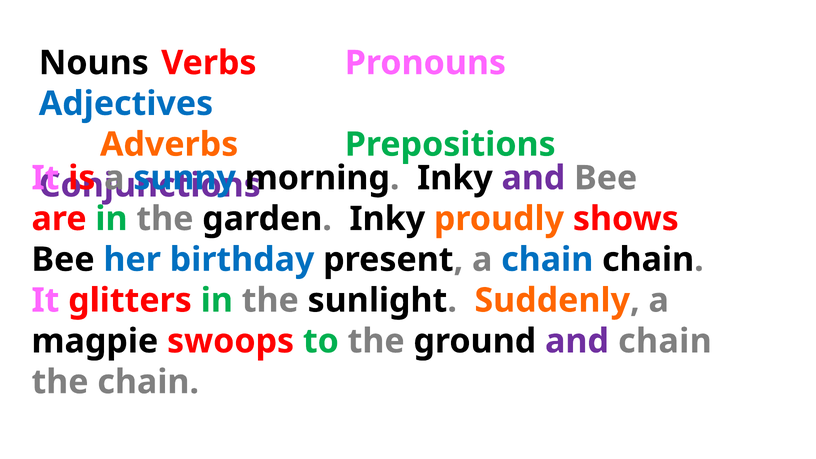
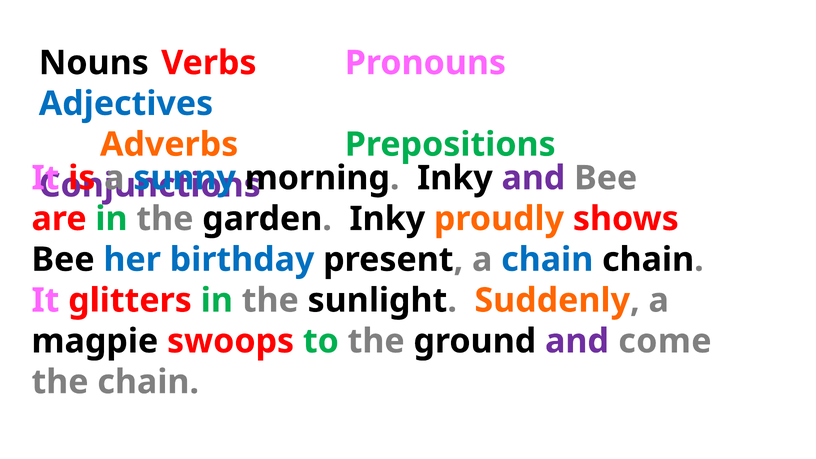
and chain: chain -> come
